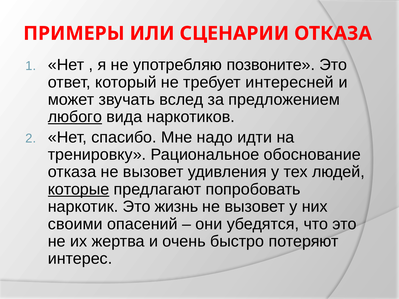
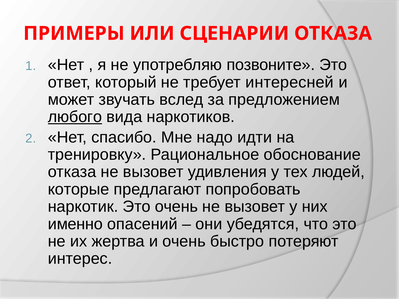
которые underline: present -> none
Это жизнь: жизнь -> очень
своими: своими -> именно
